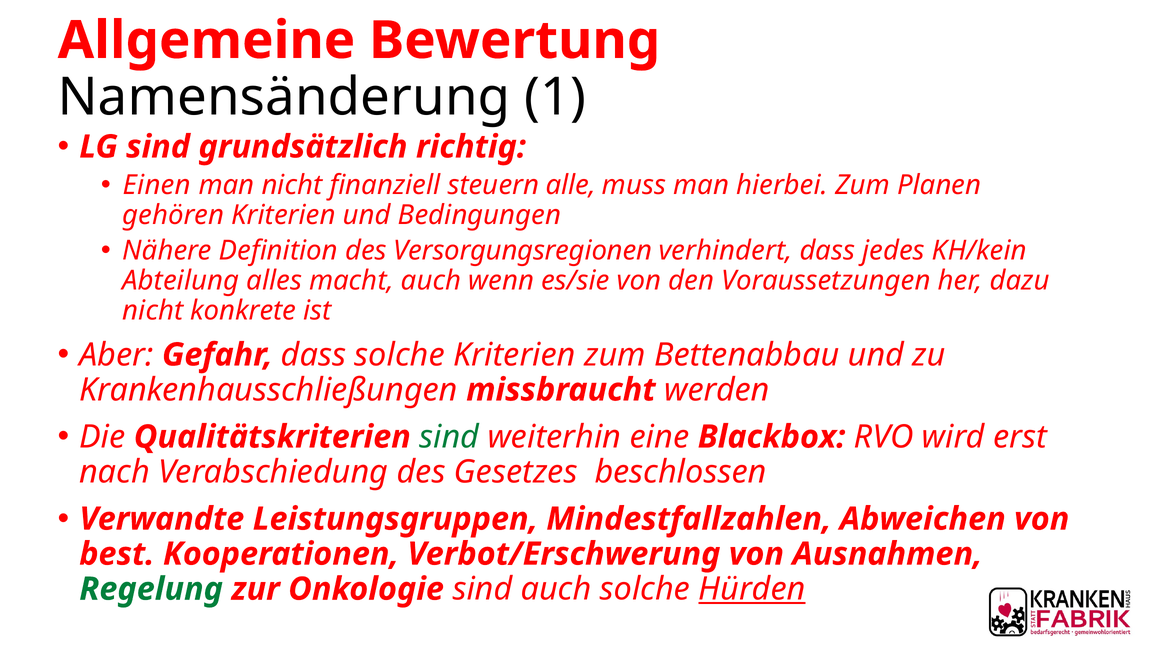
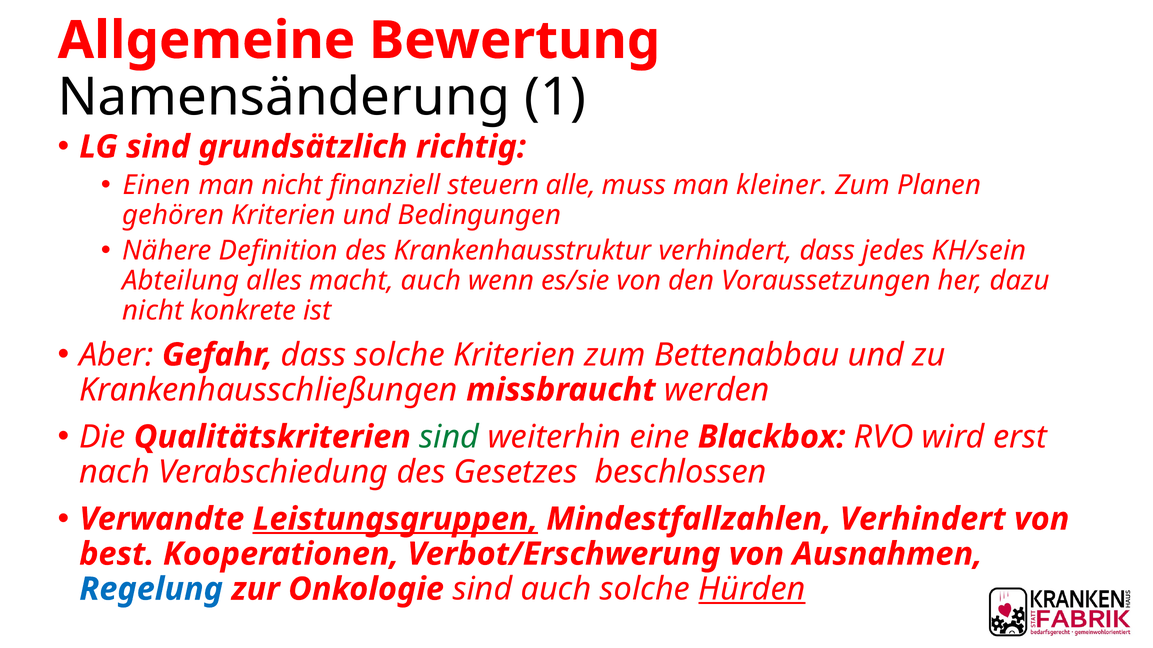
hierbei: hierbei -> kleiner
Versorgungsregionen: Versorgungsregionen -> Krankenhausstruktur
KH/kein: KH/kein -> KH/sein
Leistungsgruppen underline: none -> present
Mindestfallzahlen Abweichen: Abweichen -> Verhindert
Regelung colour: green -> blue
